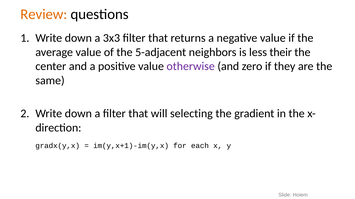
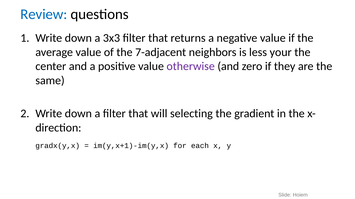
Review colour: orange -> blue
5-adjacent: 5-adjacent -> 7-adjacent
their: their -> your
